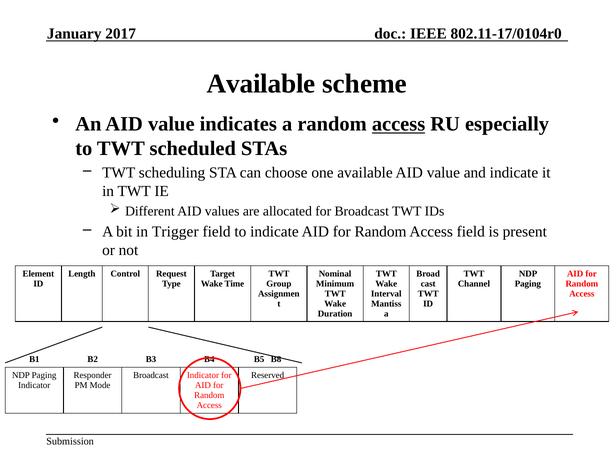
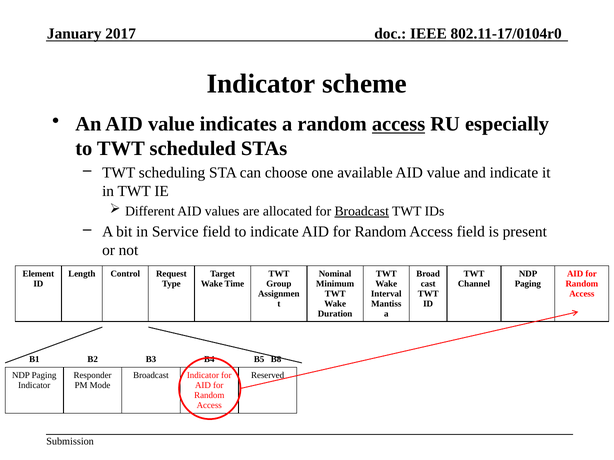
Available at (261, 84): Available -> Indicator
Broadcast at (362, 211) underline: none -> present
Trigger: Trigger -> Service
